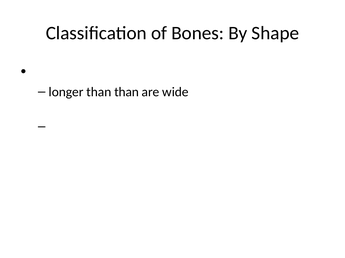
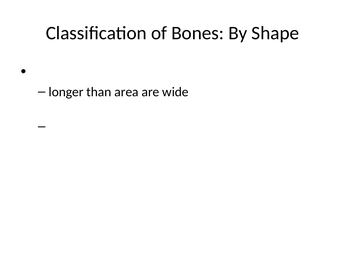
than than: than -> area
